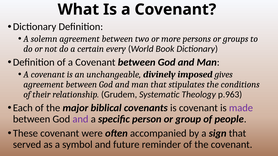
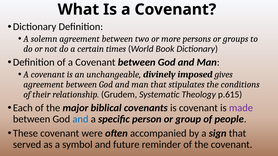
every: every -> times
p.963: p.963 -> p.615
and at (80, 119) colour: purple -> blue
